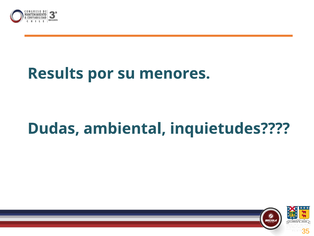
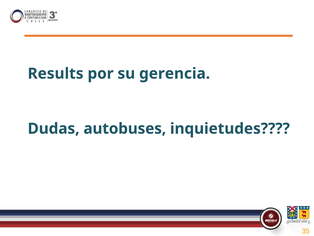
menores: menores -> gerencia
ambiental: ambiental -> autobuses
